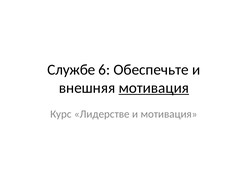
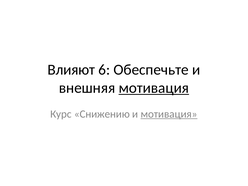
Службе: Службе -> Влияют
Лидерстве: Лидерстве -> Снижению
мотивация at (169, 114) underline: none -> present
